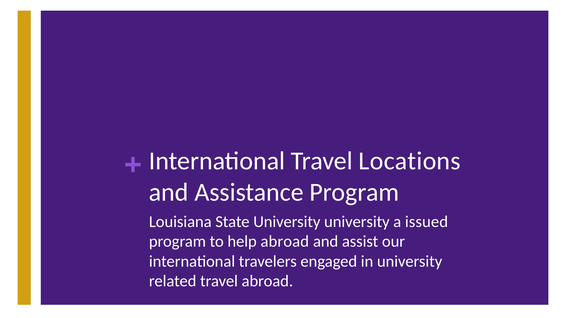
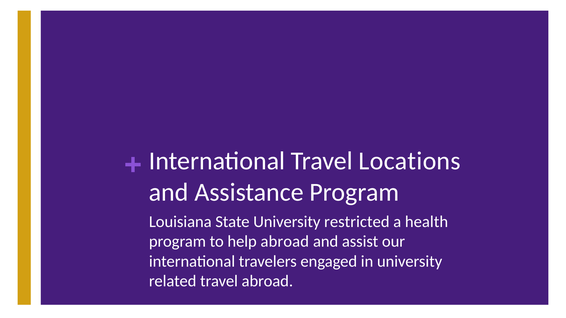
University university: university -> restricted
issued: issued -> health
